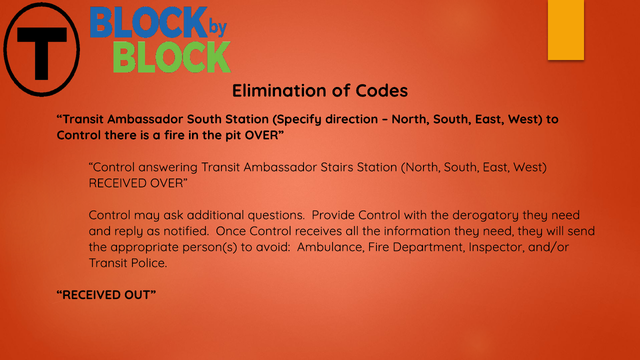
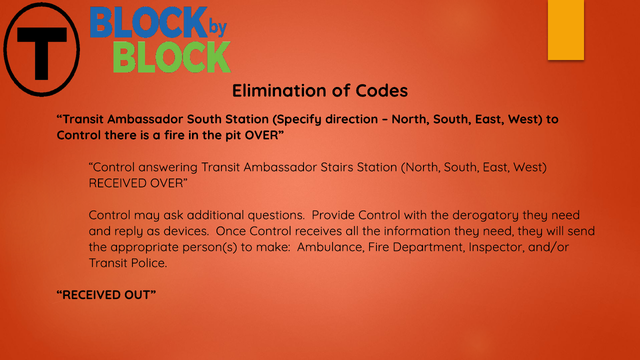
notified: notified -> devices
avoid: avoid -> make
